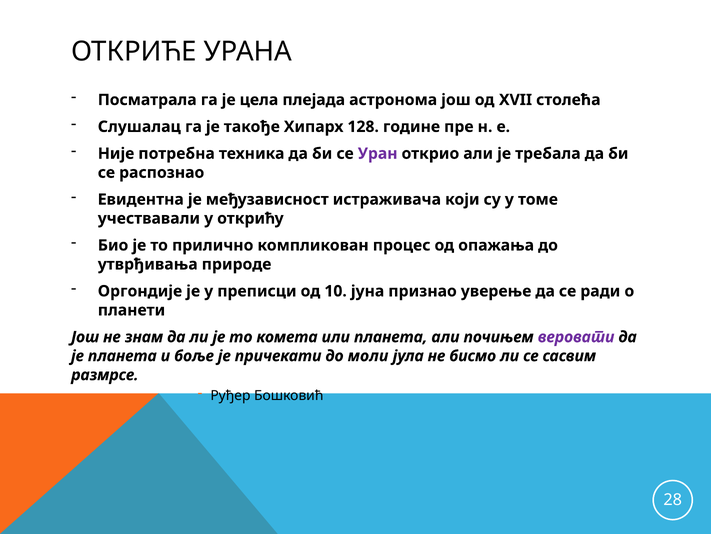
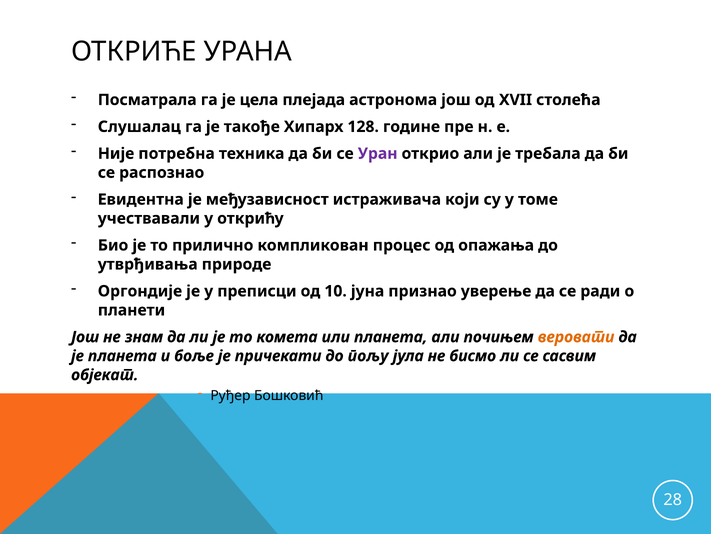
веровати colour: purple -> orange
моли: моли -> пољу
размрсе: размрсе -> објекат
